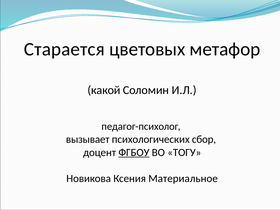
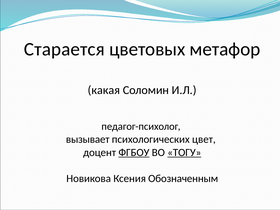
какой: какой -> какая
сбор: сбор -> цвет
ТОГУ underline: none -> present
Материальное: Материальное -> Обозначенным
